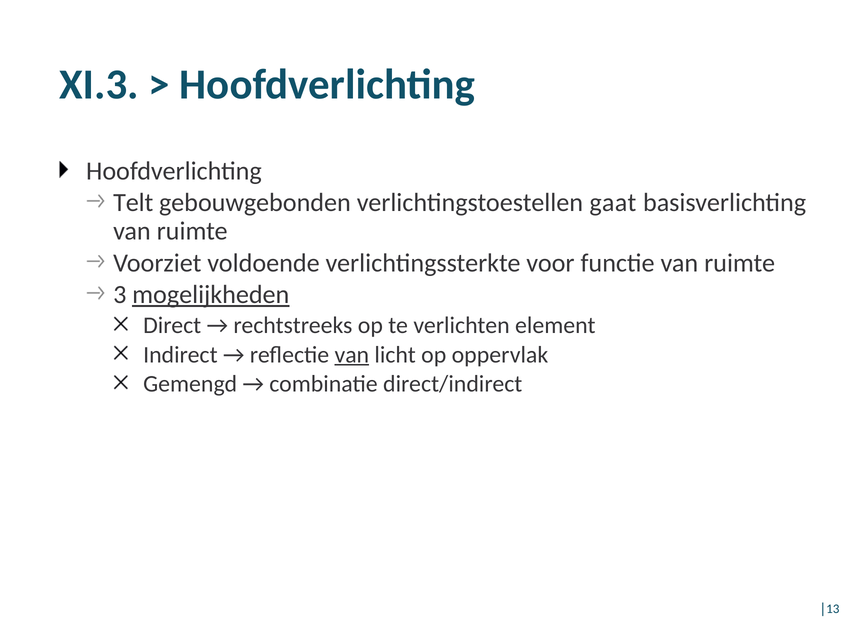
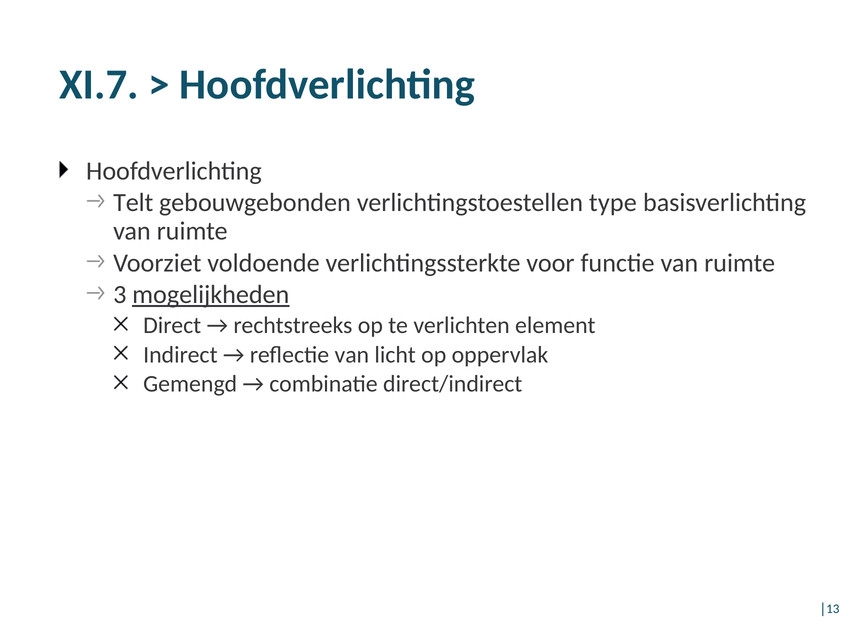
XI.3: XI.3 -> XI.7
gaat: gaat -> type
van at (352, 355) underline: present -> none
